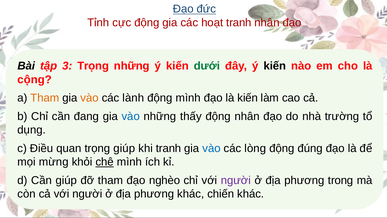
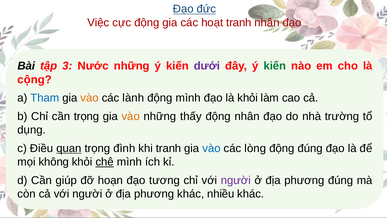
Tỉnh: Tỉnh -> Việc
3 Trọng: Trọng -> Nước
dưới colour: green -> purple
kiến at (275, 66) colour: black -> green
Tham at (45, 98) colour: orange -> blue
là kiến: kiến -> khỏi
cần đang: đang -> trọng
vào at (131, 116) colour: blue -> orange
quan underline: none -> present
trọng giúp: giúp -> đình
mừng: mừng -> không
đỡ tham: tham -> hoạn
nghèo: nghèo -> tương
phương trong: trong -> đúng
chiến: chiến -> nhiều
